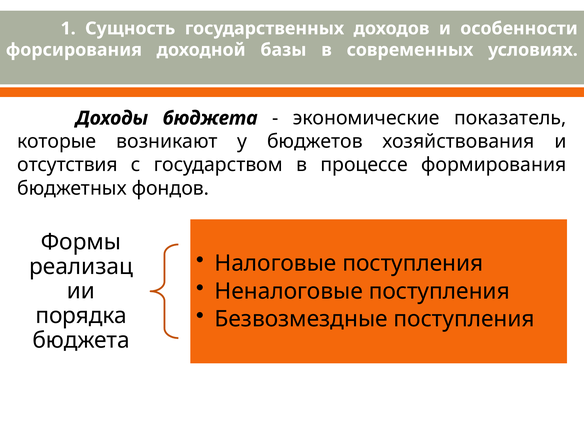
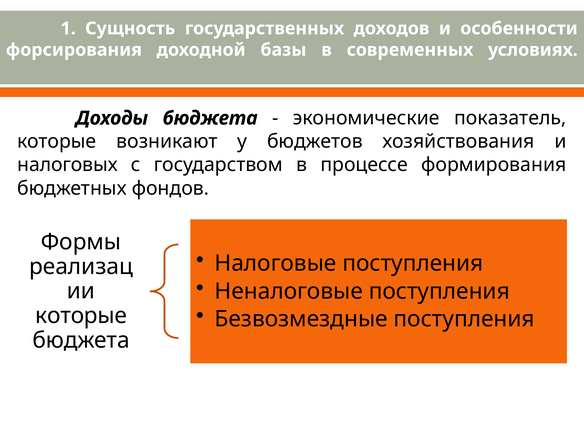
отсутствия: отсутствия -> налоговых
порядка at (81, 316): порядка -> которые
